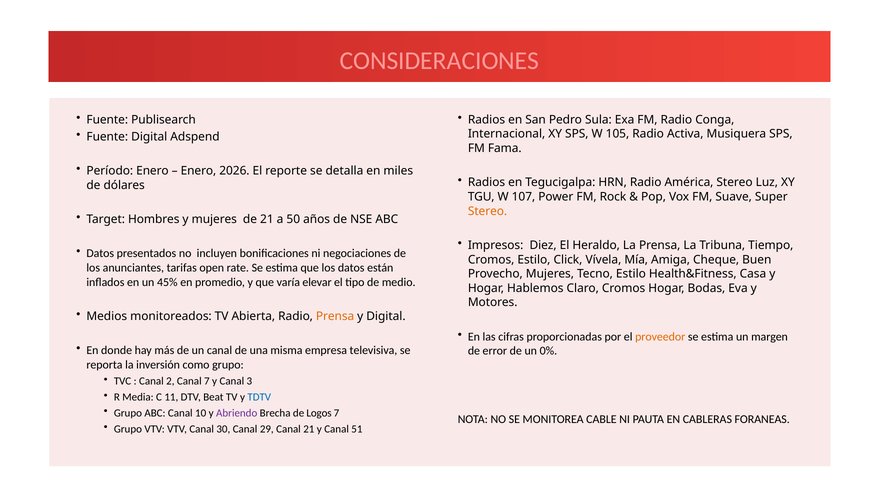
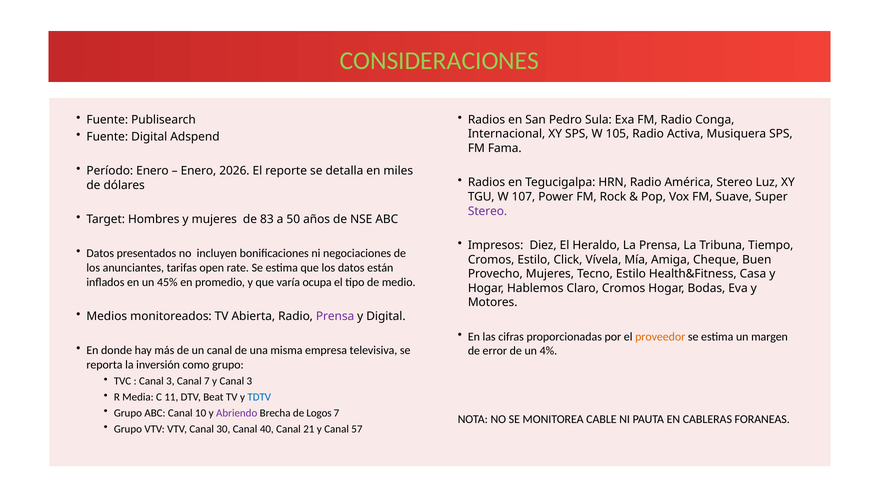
CONSIDERACIONES colour: pink -> light green
Stereo at (488, 211) colour: orange -> purple
de 21: 21 -> 83
elevar: elevar -> ocupa
Prensa at (335, 316) colour: orange -> purple
0%: 0% -> 4%
2 at (170, 381): 2 -> 3
29: 29 -> 40
51: 51 -> 57
